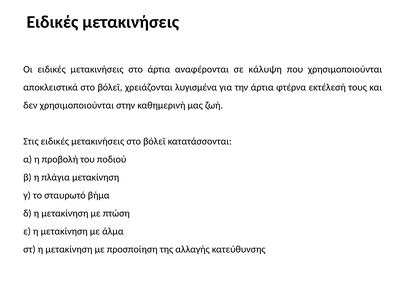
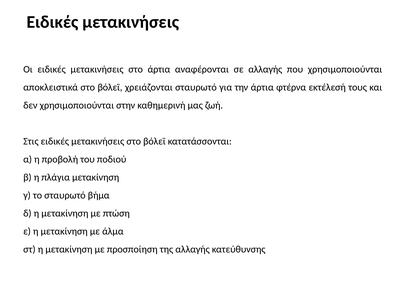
σε κάλυψη: κάλυψη -> αλλαγής
χρειάζονται λυγισμένα: λυγισμένα -> σταυρωτό
